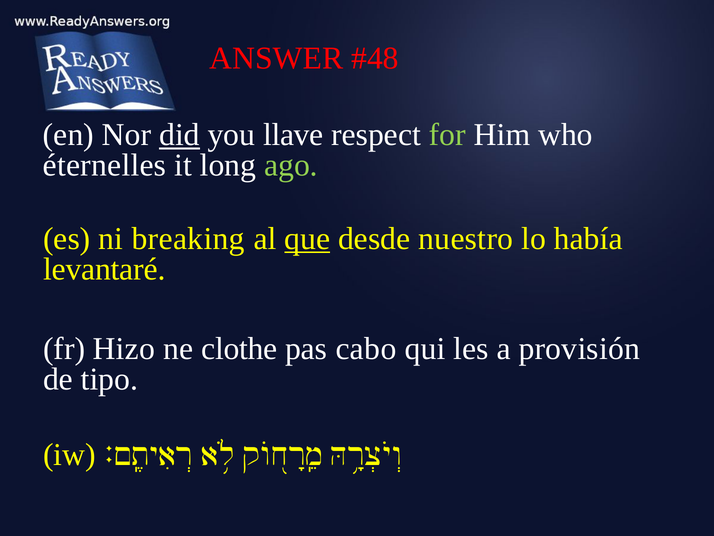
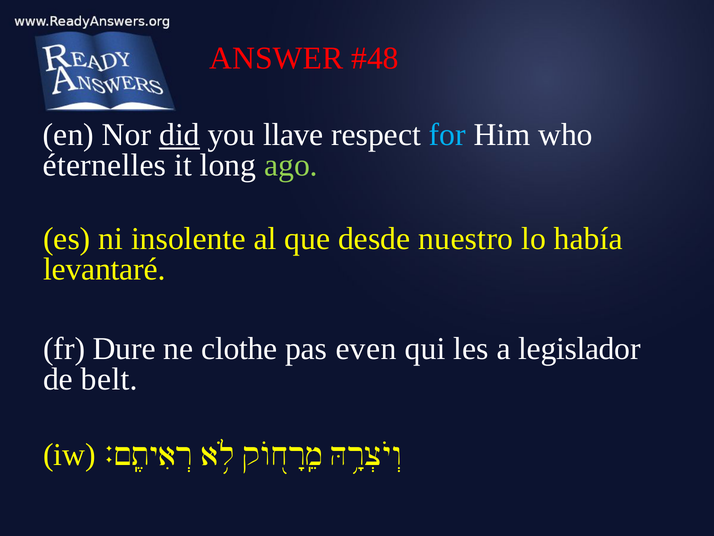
for colour: light green -> light blue
breaking: breaking -> insolente
que underline: present -> none
Hizo: Hizo -> Dure
cabo: cabo -> even
provisión: provisión -> legislador
tipo: tipo -> belt
